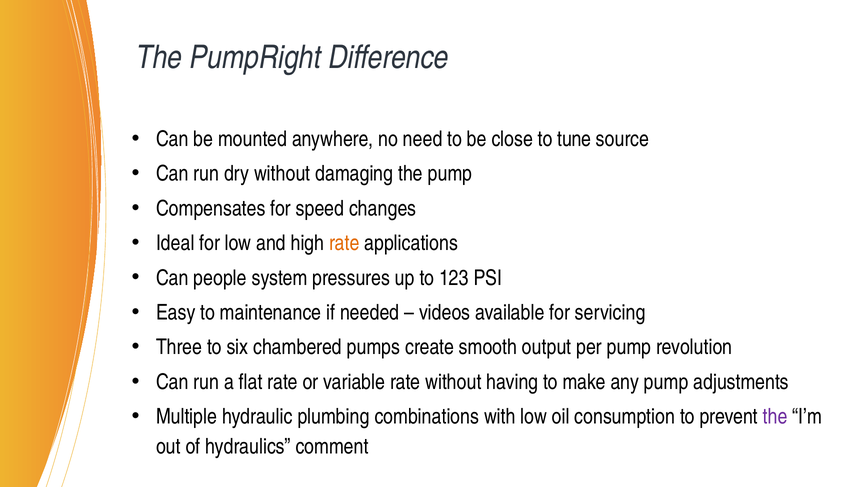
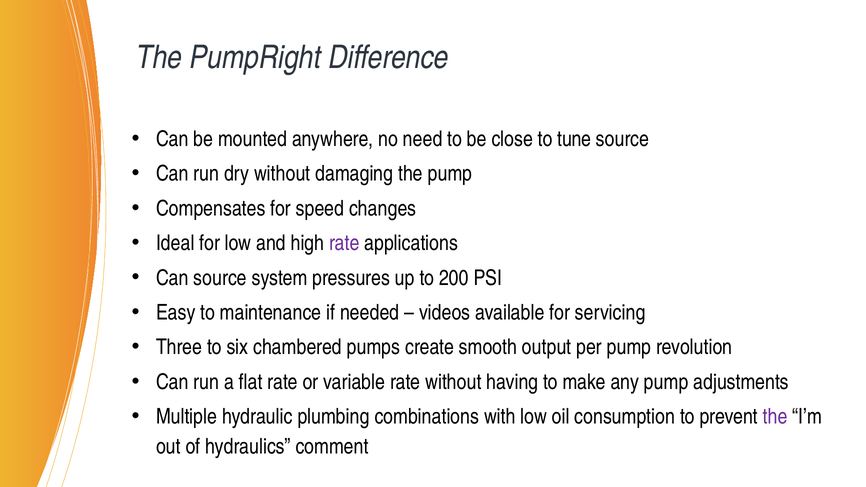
rate at (344, 243) colour: orange -> purple
Can people: people -> source
123: 123 -> 200
